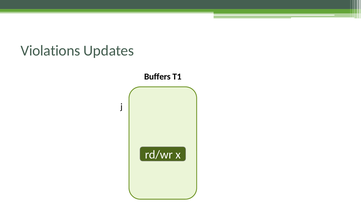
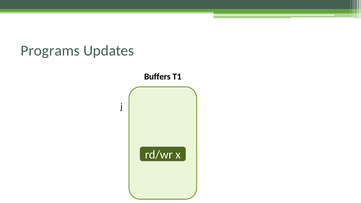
Violations: Violations -> Programs
